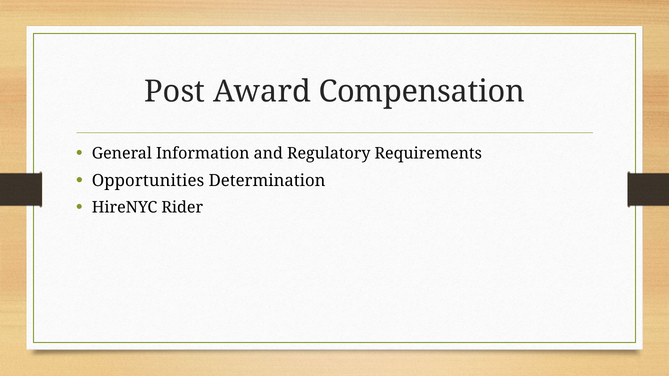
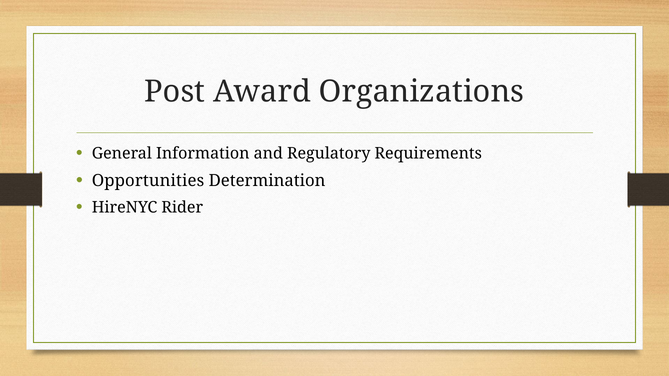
Compensation: Compensation -> Organizations
